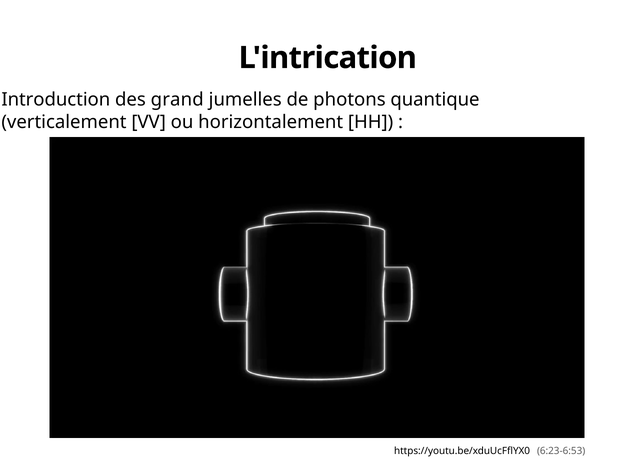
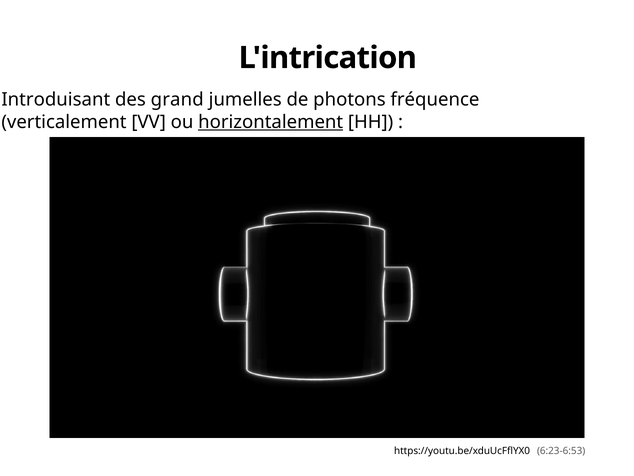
Introduction: Introduction -> Introduisant
quantique: quantique -> fréquence
horizontalement underline: none -> present
